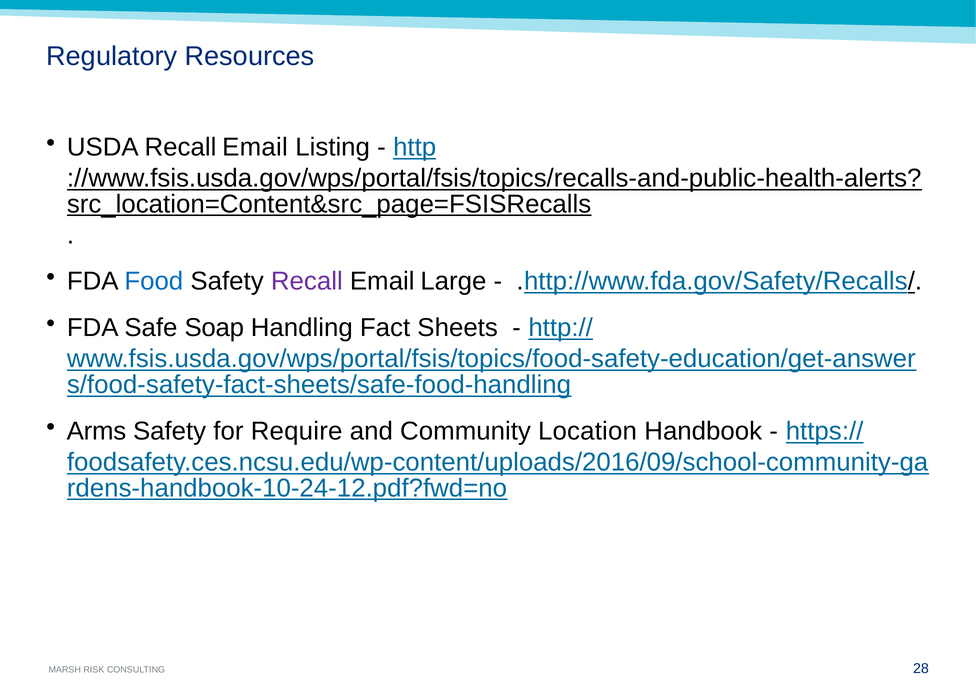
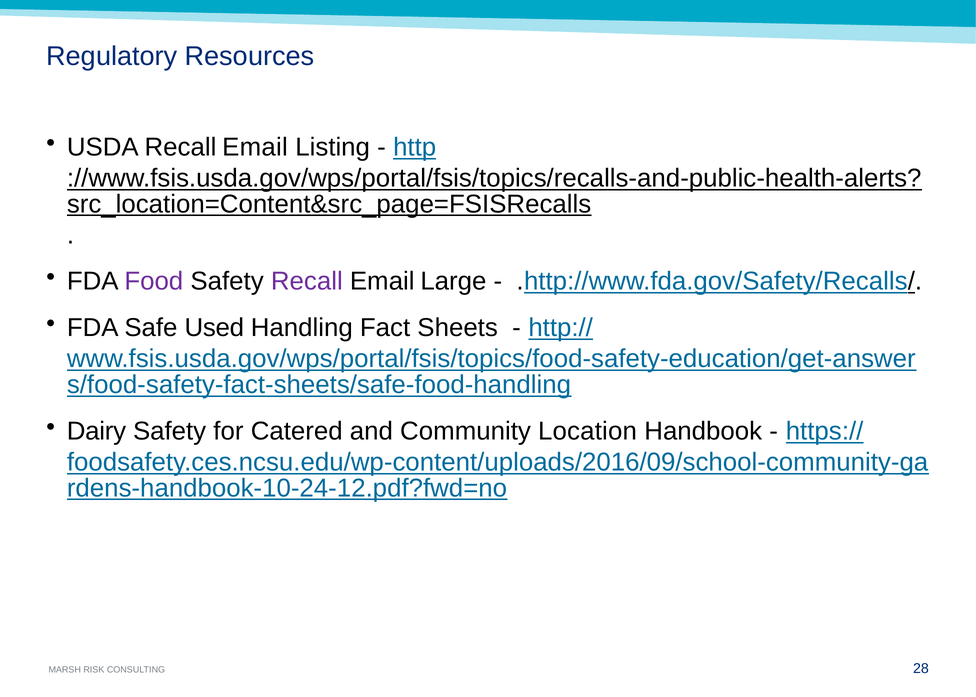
Food colour: blue -> purple
Soap: Soap -> Used
Arms: Arms -> Dairy
Require: Require -> Catered
